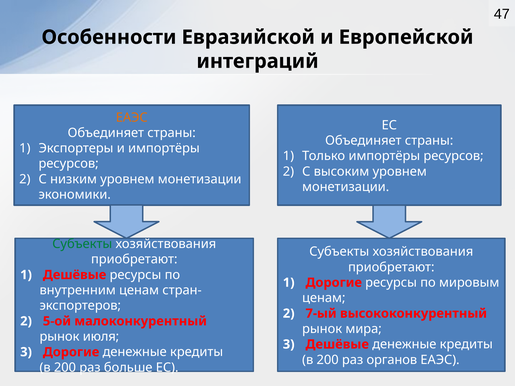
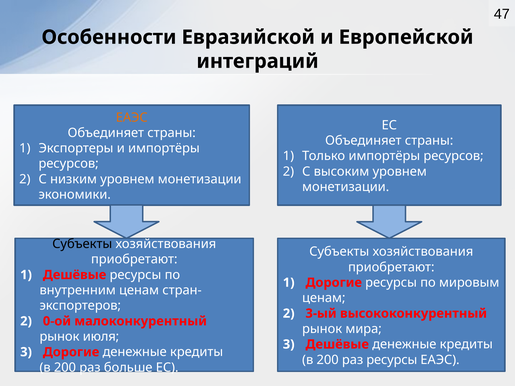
Субъекты at (82, 244) colour: green -> black
7-ый: 7-ый -> 3-ый
5-ой: 5-ой -> 0-ой
раз органов: органов -> ресурсы
